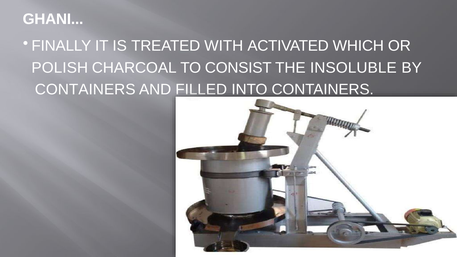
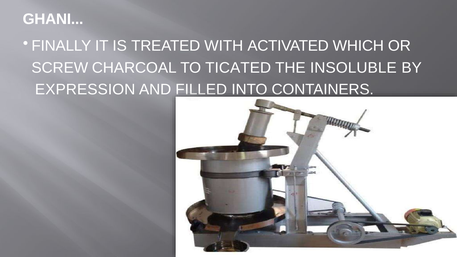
POLISH: POLISH -> SCREW
CONSIST: CONSIST -> TICATED
CONTAINERS at (85, 90): CONTAINERS -> EXPRESSION
